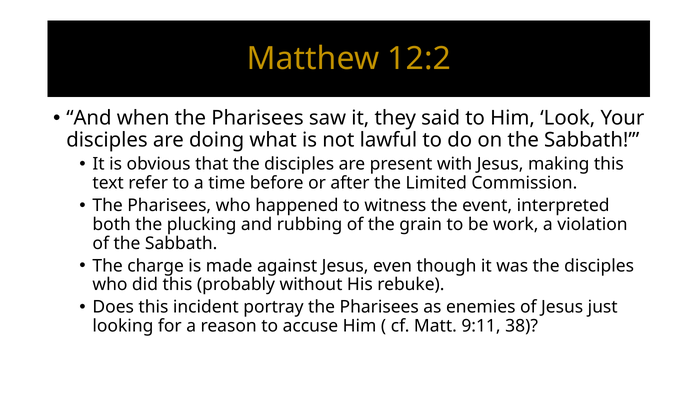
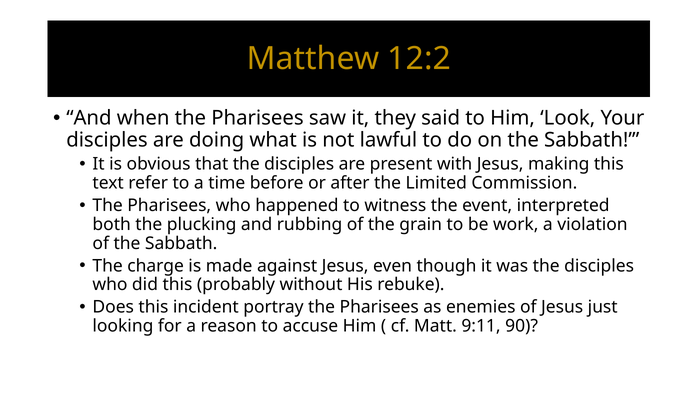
38: 38 -> 90
